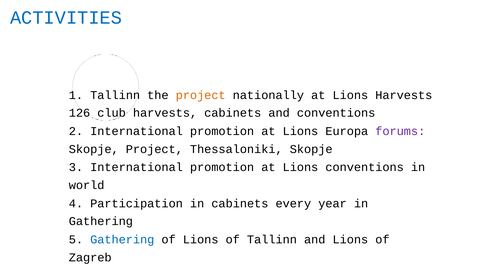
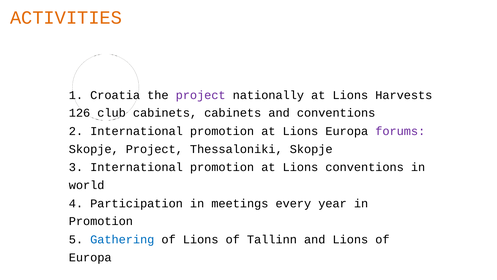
ACTIVITIES colour: blue -> orange
1 Tallinn: Tallinn -> Croatia
project at (201, 95) colour: orange -> purple
club harvests: harvests -> cabinets
in cabinets: cabinets -> meetings
Gathering at (101, 221): Gathering -> Promotion
Zagreb at (90, 257): Zagreb -> Europa
